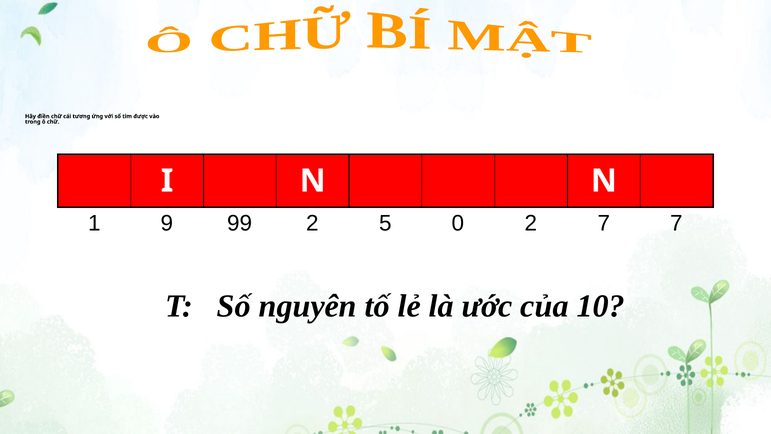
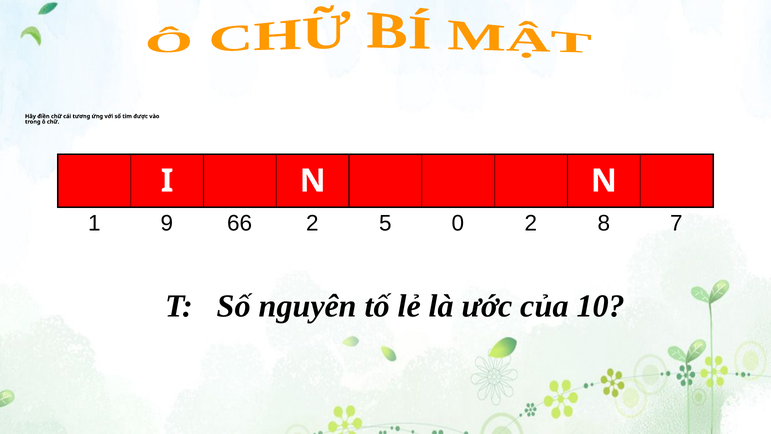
99: 99 -> 66
2 7: 7 -> 8
